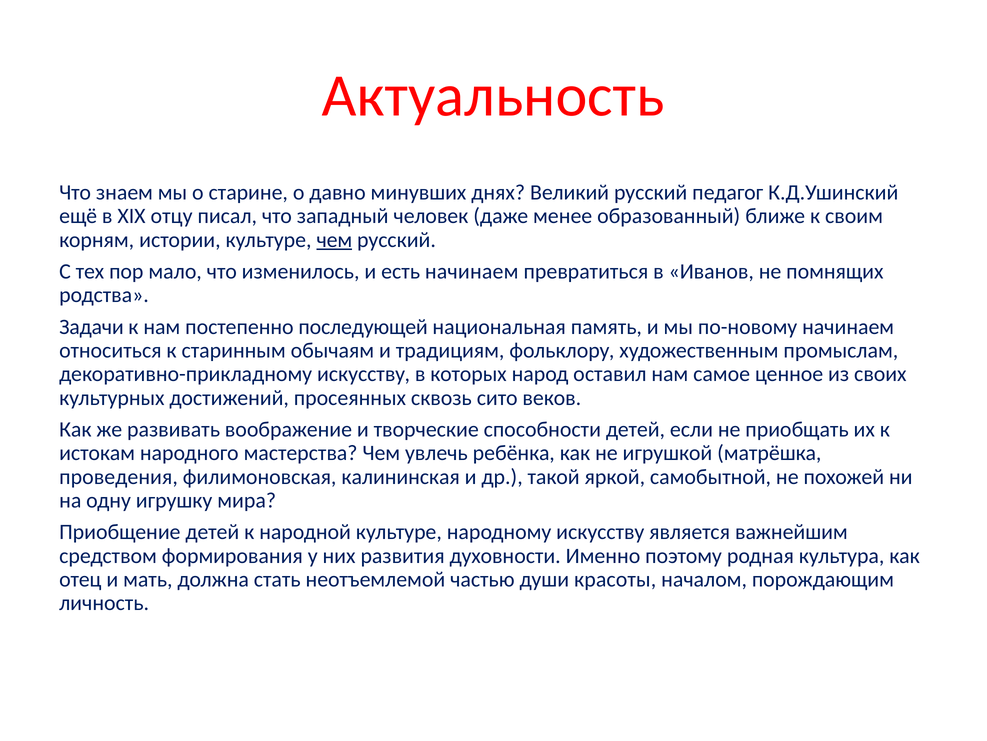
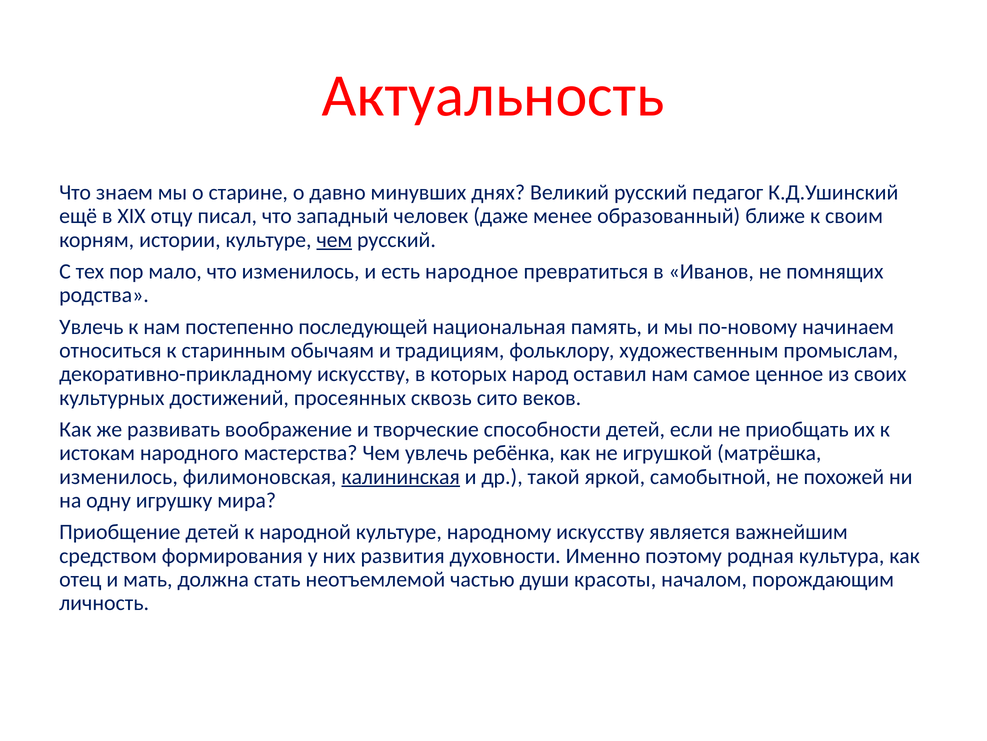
есть начинаем: начинаем -> народное
Задачи at (91, 326): Задачи -> Увлечь
проведения at (119, 476): проведения -> изменилось
калининская underline: none -> present
